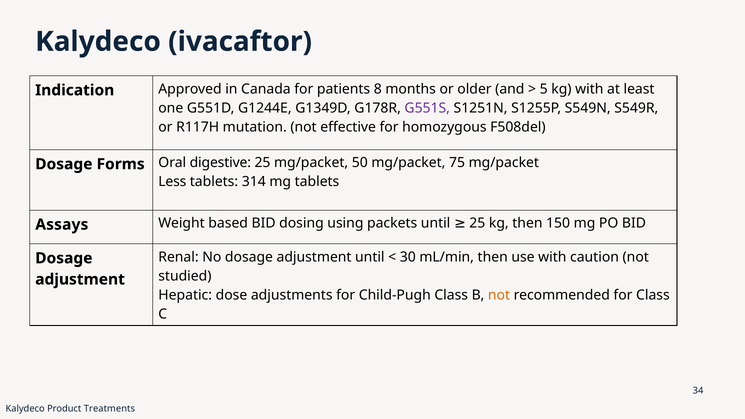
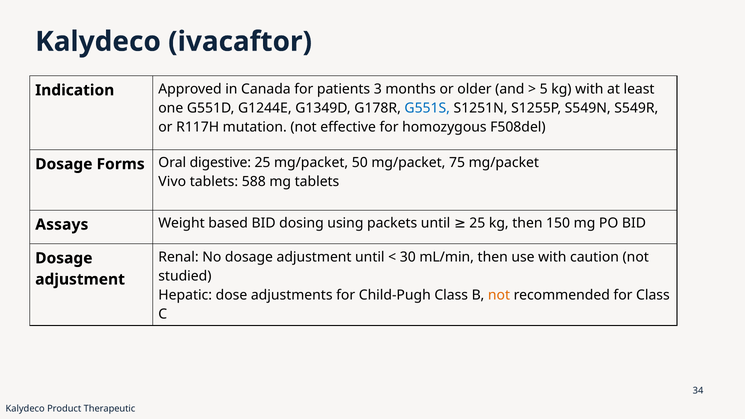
8: 8 -> 3
G551S colour: purple -> blue
Less: Less -> Vivo
314: 314 -> 588
Treatments: Treatments -> Therapeutic
